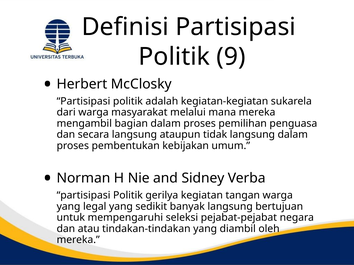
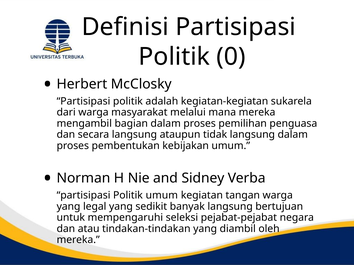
9: 9 -> 0
Politik gerilya: gerilya -> umum
